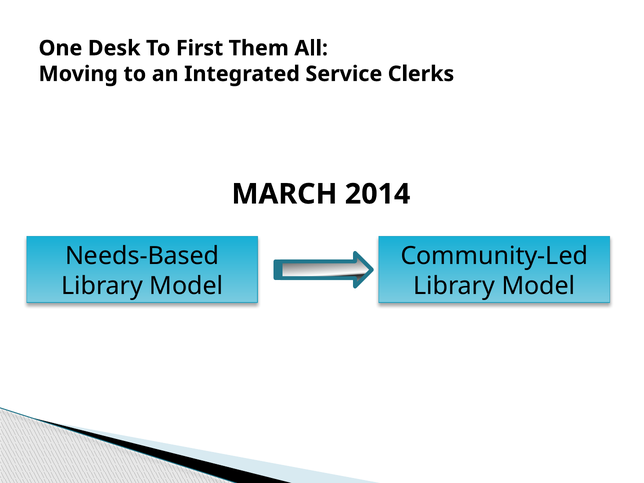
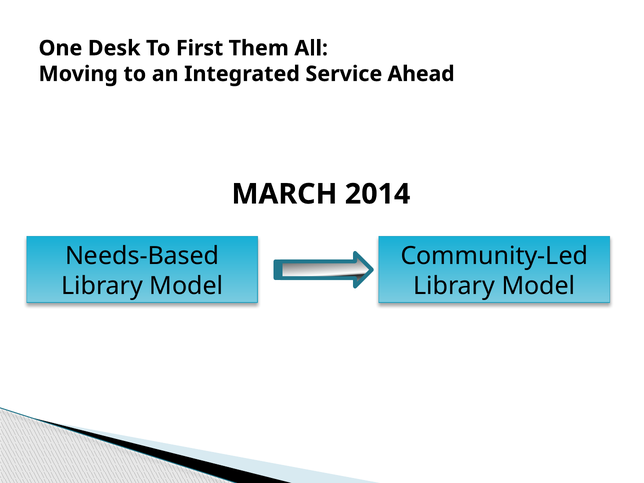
Clerks: Clerks -> Ahead
